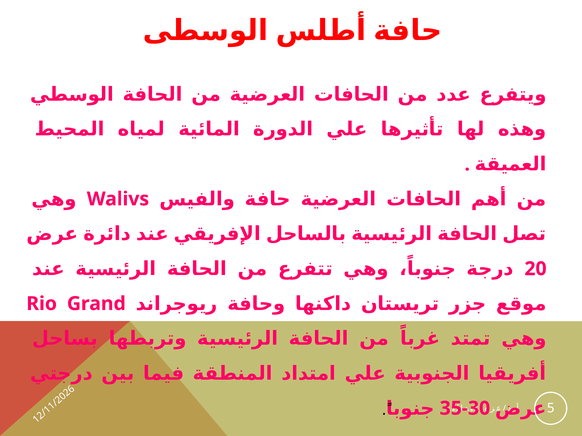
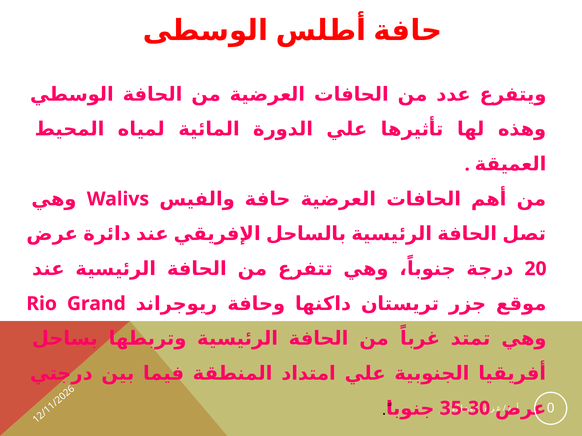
5 at (551, 409): 5 -> 0
